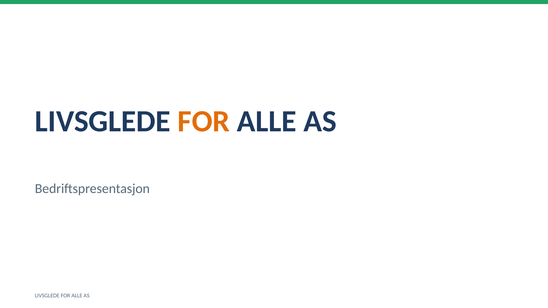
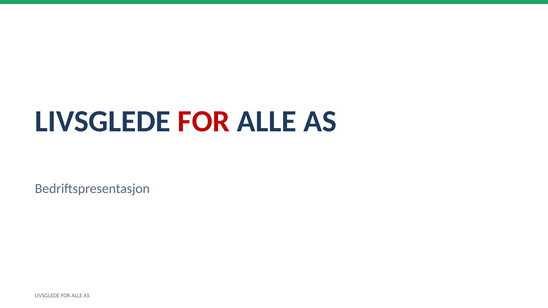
FOR at (204, 122) colour: orange -> red
